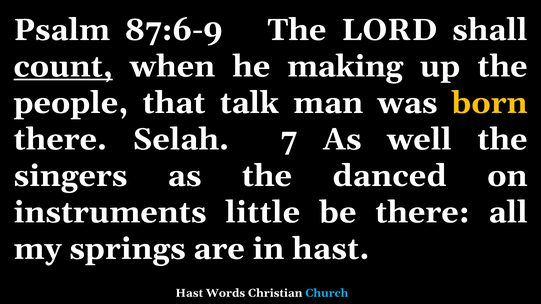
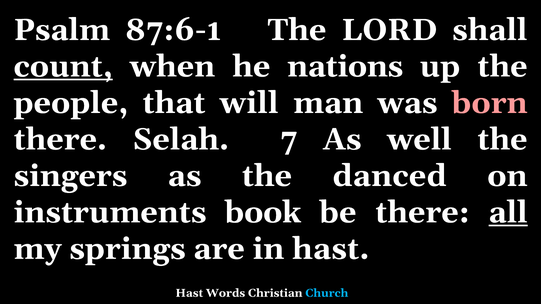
87:6-9: 87:6-9 -> 87:6-1
making: making -> nations
talk: talk -> will
born colour: yellow -> pink
little: little -> book
all underline: none -> present
